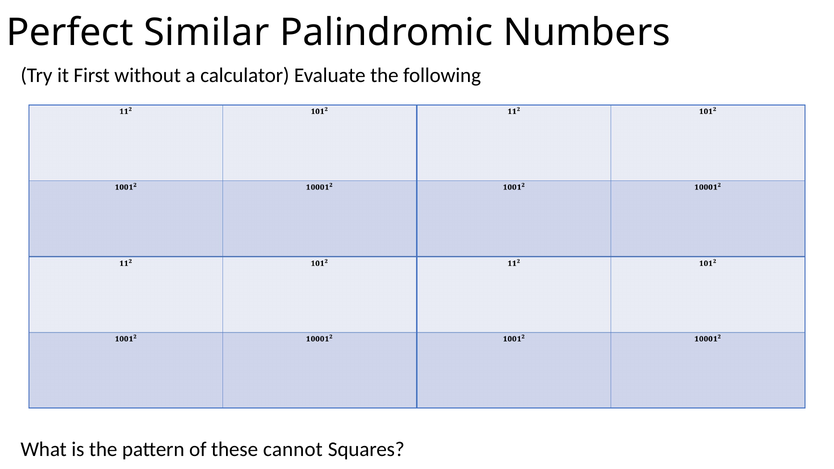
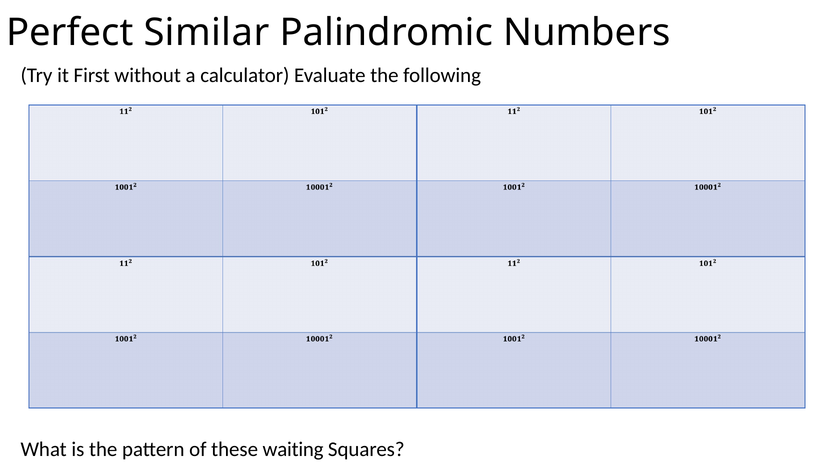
cannot: cannot -> waiting
